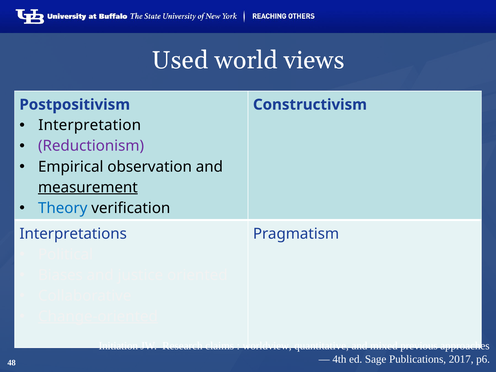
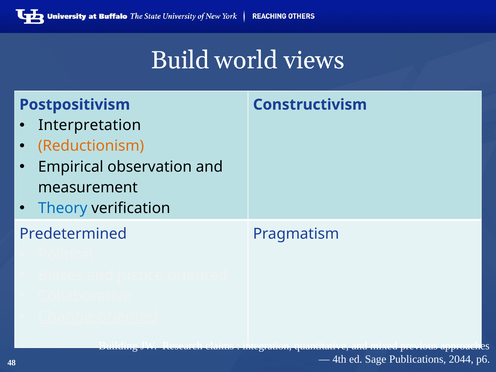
Used: Used -> Build
Reductionism colour: purple -> orange
measurement underline: present -> none
Interpretations: Interpretations -> Predetermined
Initiation: Initiation -> Building
worldview: worldview -> integration
2017: 2017 -> 2044
